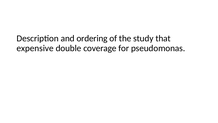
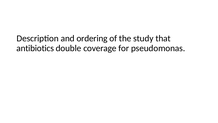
expensive: expensive -> antibiotics
